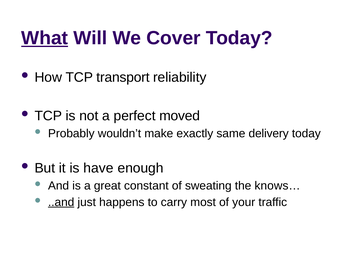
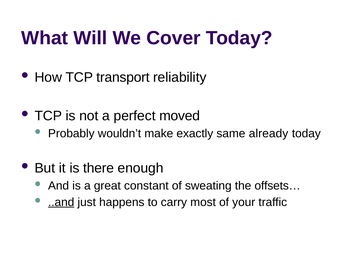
What underline: present -> none
delivery: delivery -> already
have: have -> there
knows…: knows… -> offsets…
